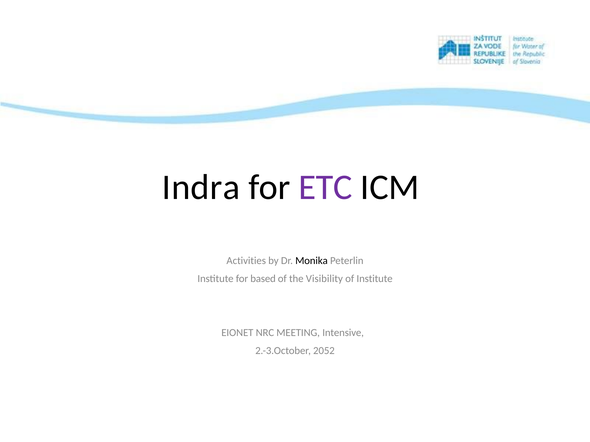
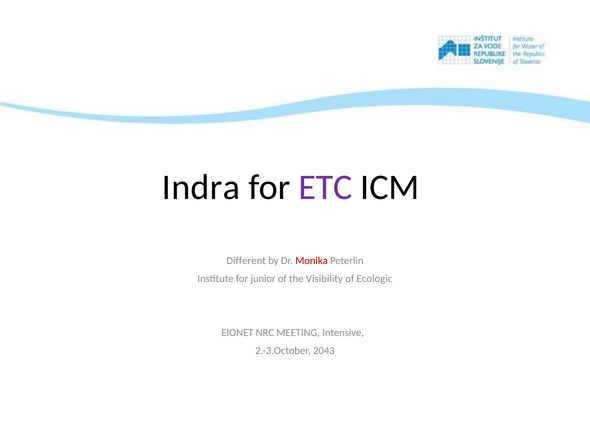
Activities: Activities -> Different
Monika colour: black -> red
based: based -> junior
of Institute: Institute -> Ecologic
2052: 2052 -> 2043
